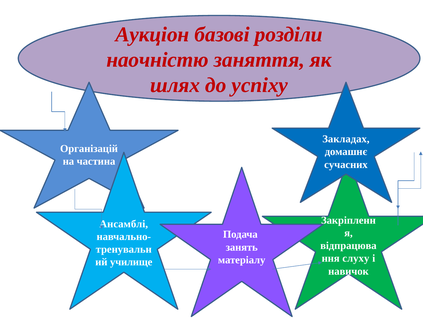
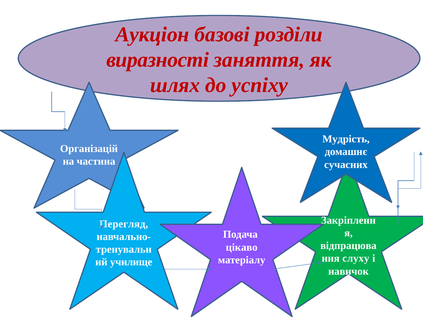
наочністю: наочністю -> виразності
Закладах: Закладах -> Мудрість
Ансамблі: Ансамблі -> Перегляд
занять: занять -> цікаво
